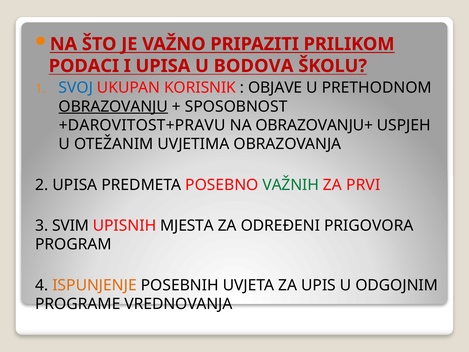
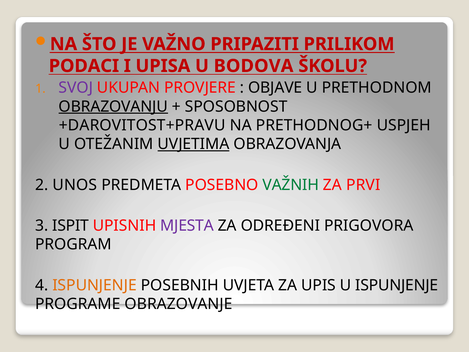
SVOJ colour: blue -> purple
KORISNIK: KORISNIK -> PROVJERE
OBRAZOVANJU+: OBRAZOVANJU+ -> PRETHODNOG+
UVJETIMA underline: none -> present
2 UPISA: UPISA -> UNOS
SVIM: SVIM -> ISPIT
MJESTA colour: black -> purple
U ODGOJNIM: ODGOJNIM -> ISPUNJENJE
VREDNOVANJA: VREDNOVANJA -> OBRAZOVANJE
